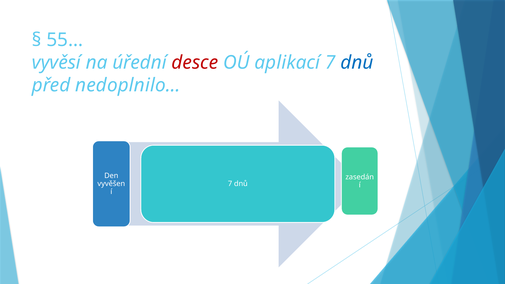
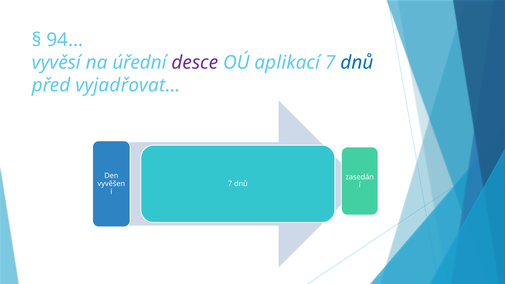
55…: 55… -> 94…
desce colour: red -> purple
nedoplnilo…: nedoplnilo… -> vyjadřovat…
